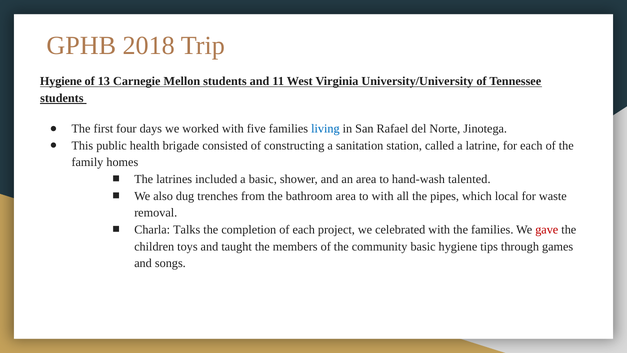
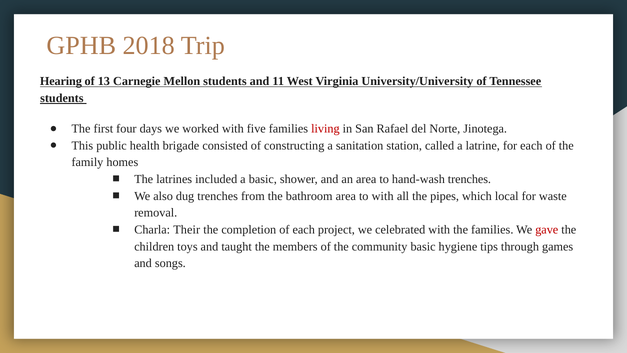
Hygiene at (61, 81): Hygiene -> Hearing
living colour: blue -> red
hand-wash talented: talented -> trenches
Talks: Talks -> Their
